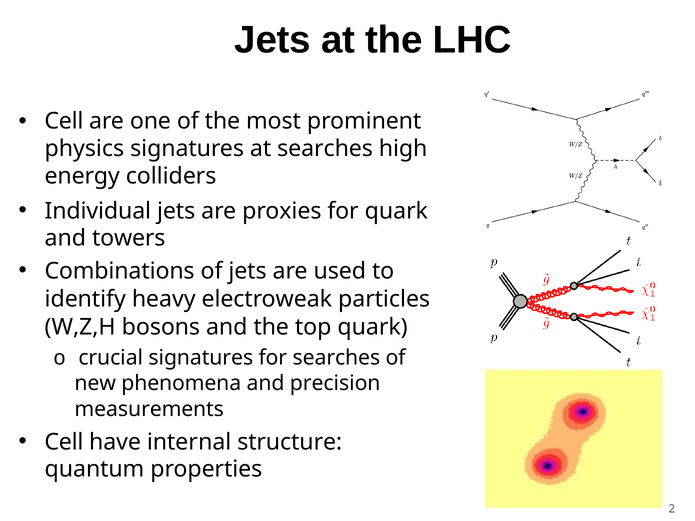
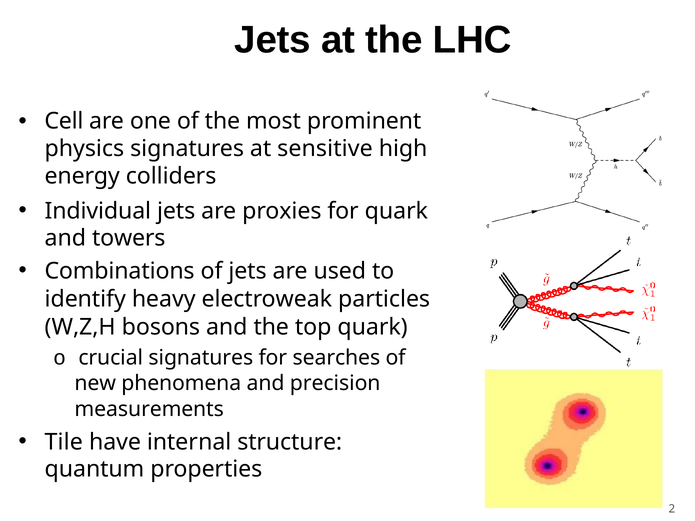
at searches: searches -> sensitive
Cell at (64, 442): Cell -> Tile
